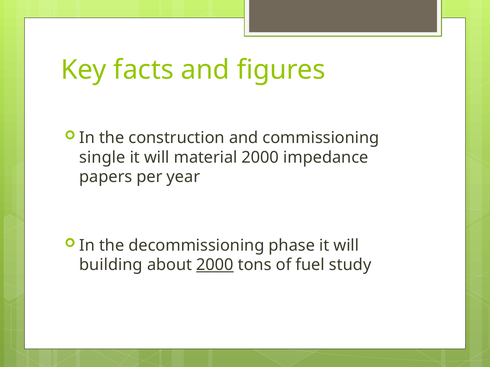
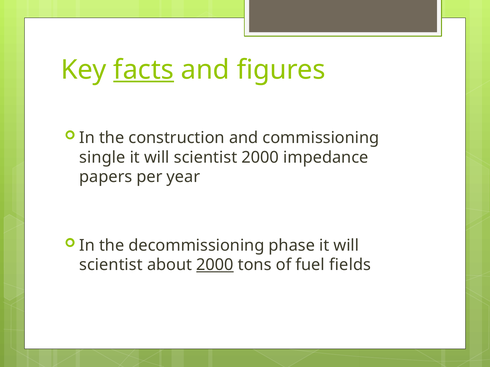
facts underline: none -> present
material at (206, 158): material -> scientist
building at (111, 265): building -> scientist
study: study -> fields
